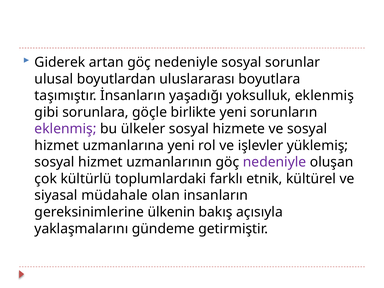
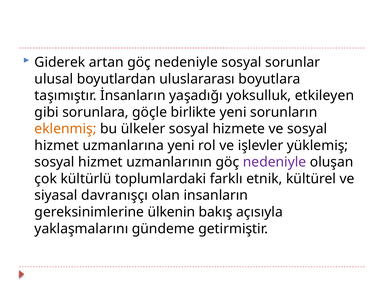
yoksulluk eklenmiş: eklenmiş -> etkileyen
eklenmiş at (66, 129) colour: purple -> orange
müdahale: müdahale -> davranışçı
